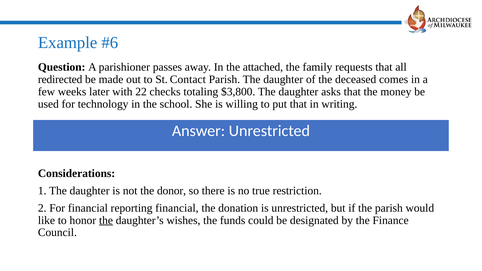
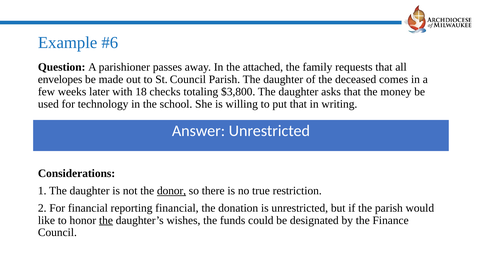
redirected: redirected -> envelopes
St Contact: Contact -> Council
22: 22 -> 18
donor underline: none -> present
